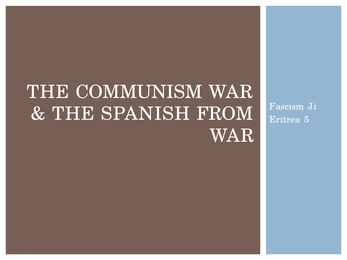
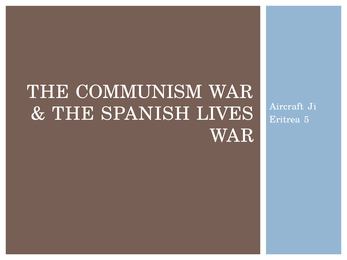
Fascism: Fascism -> Aircraft
FROM: FROM -> LIVES
